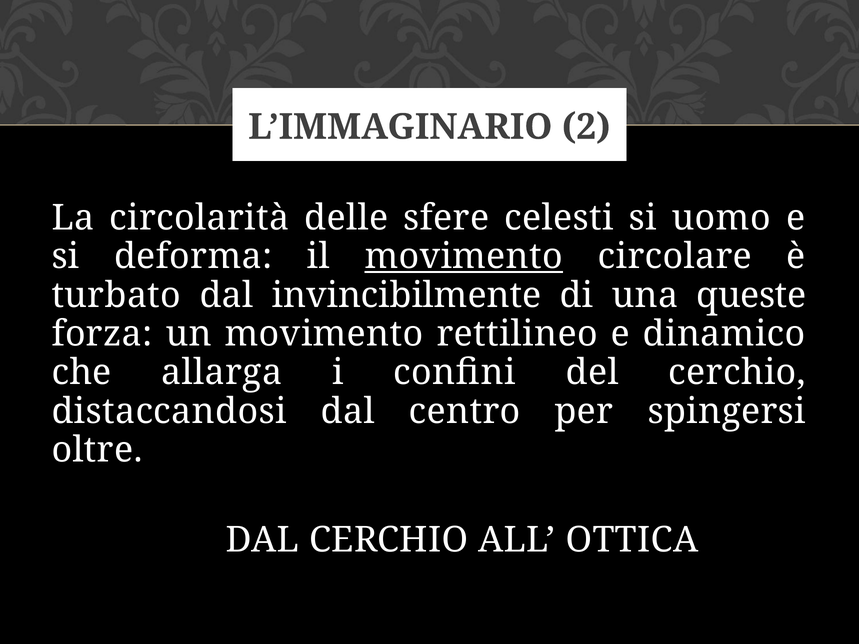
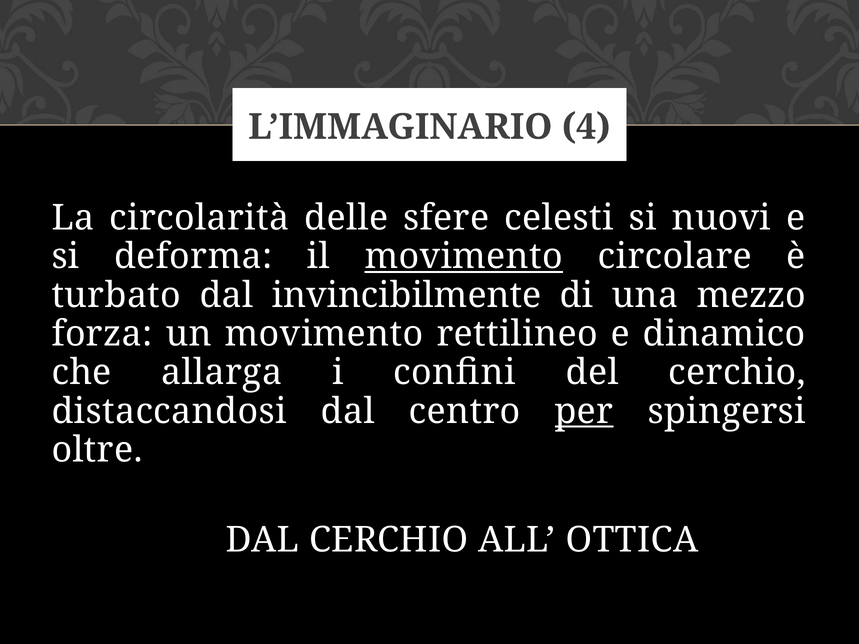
2: 2 -> 4
uomo: uomo -> nuovi
queste: queste -> mezzo
per underline: none -> present
